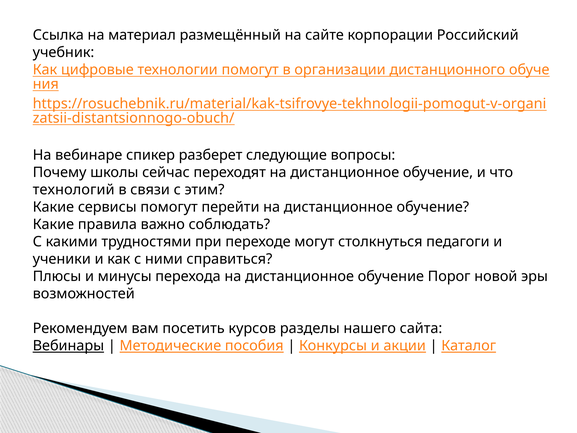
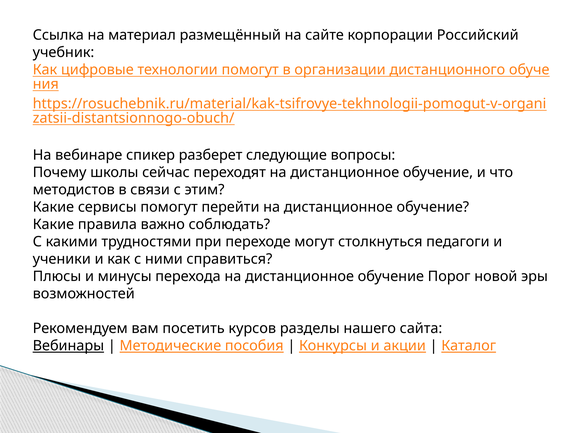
технологий: технологий -> методистов
